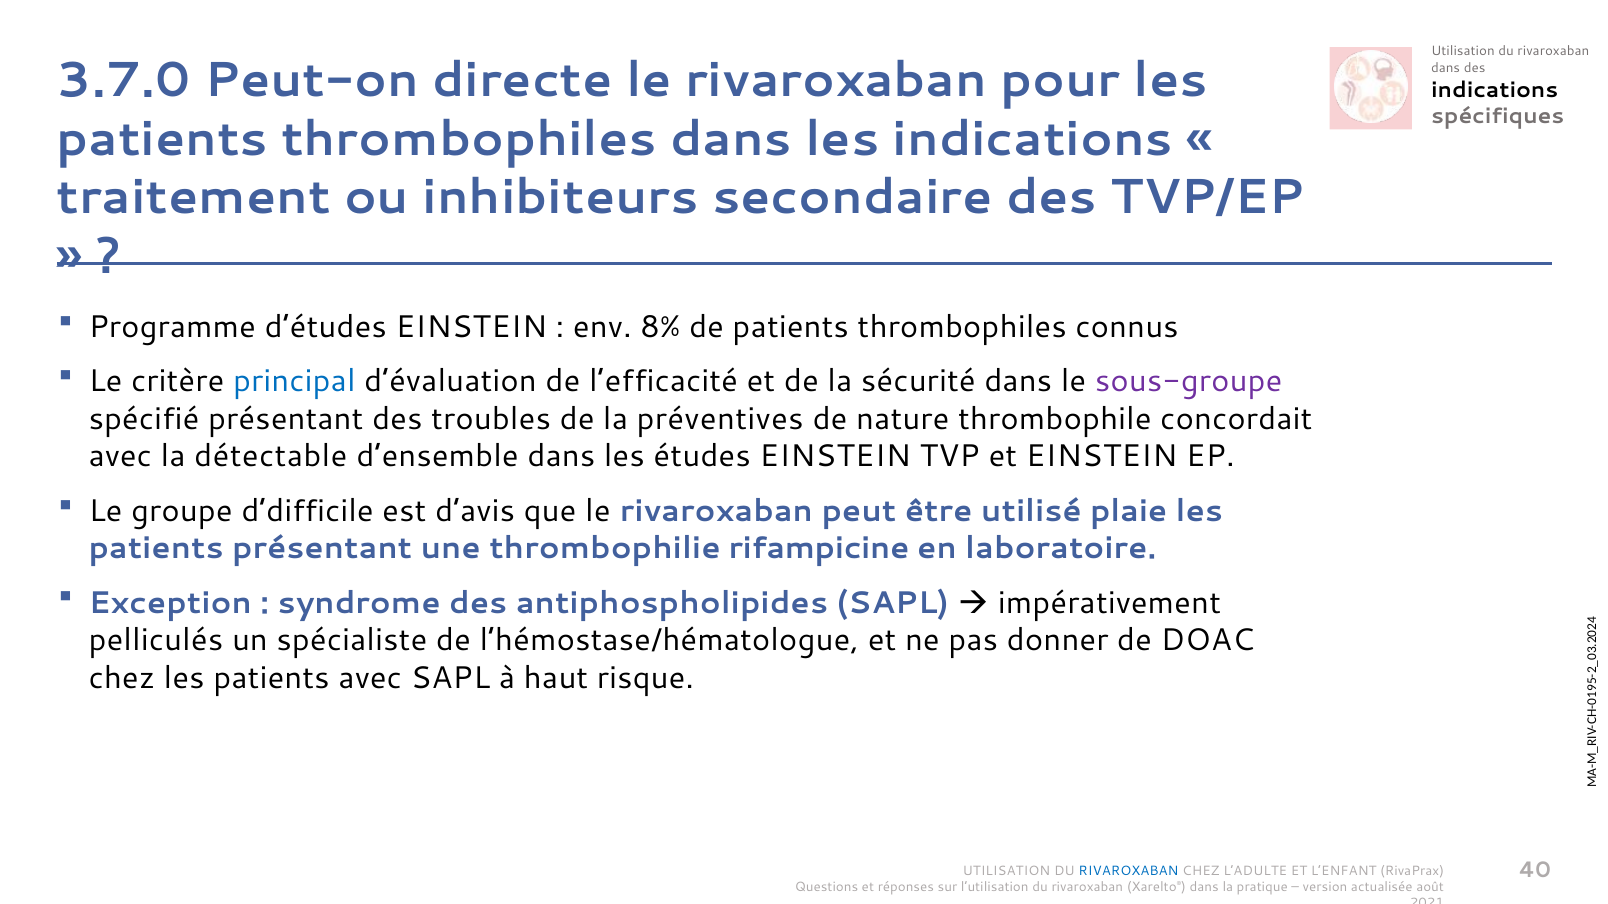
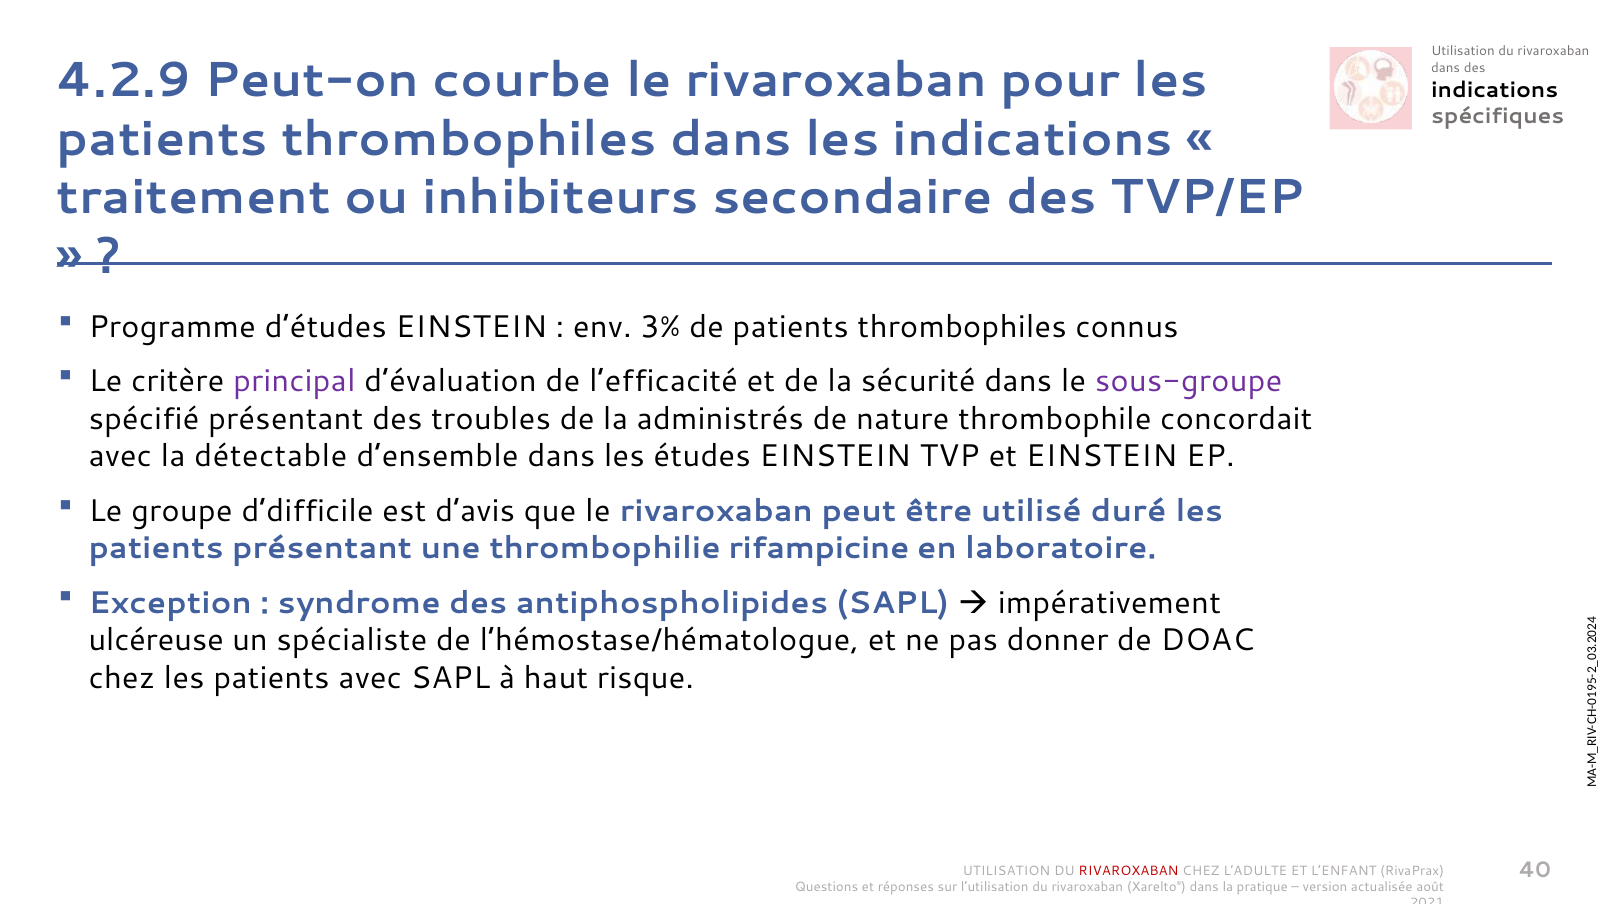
3.7.0: 3.7.0 -> 4.2.9
directe: directe -> courbe
8%: 8% -> 3%
principal colour: blue -> purple
préventives: préventives -> administrés
plaie: plaie -> duré
pelliculés: pelliculés -> ulcéreuse
RIVAROXABAN at (1129, 871) colour: blue -> red
